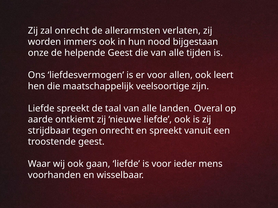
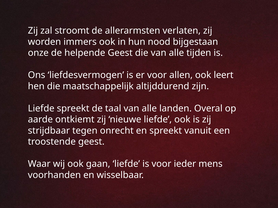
zal onrecht: onrecht -> stroomt
veelsoortige: veelsoortige -> altijddurend
